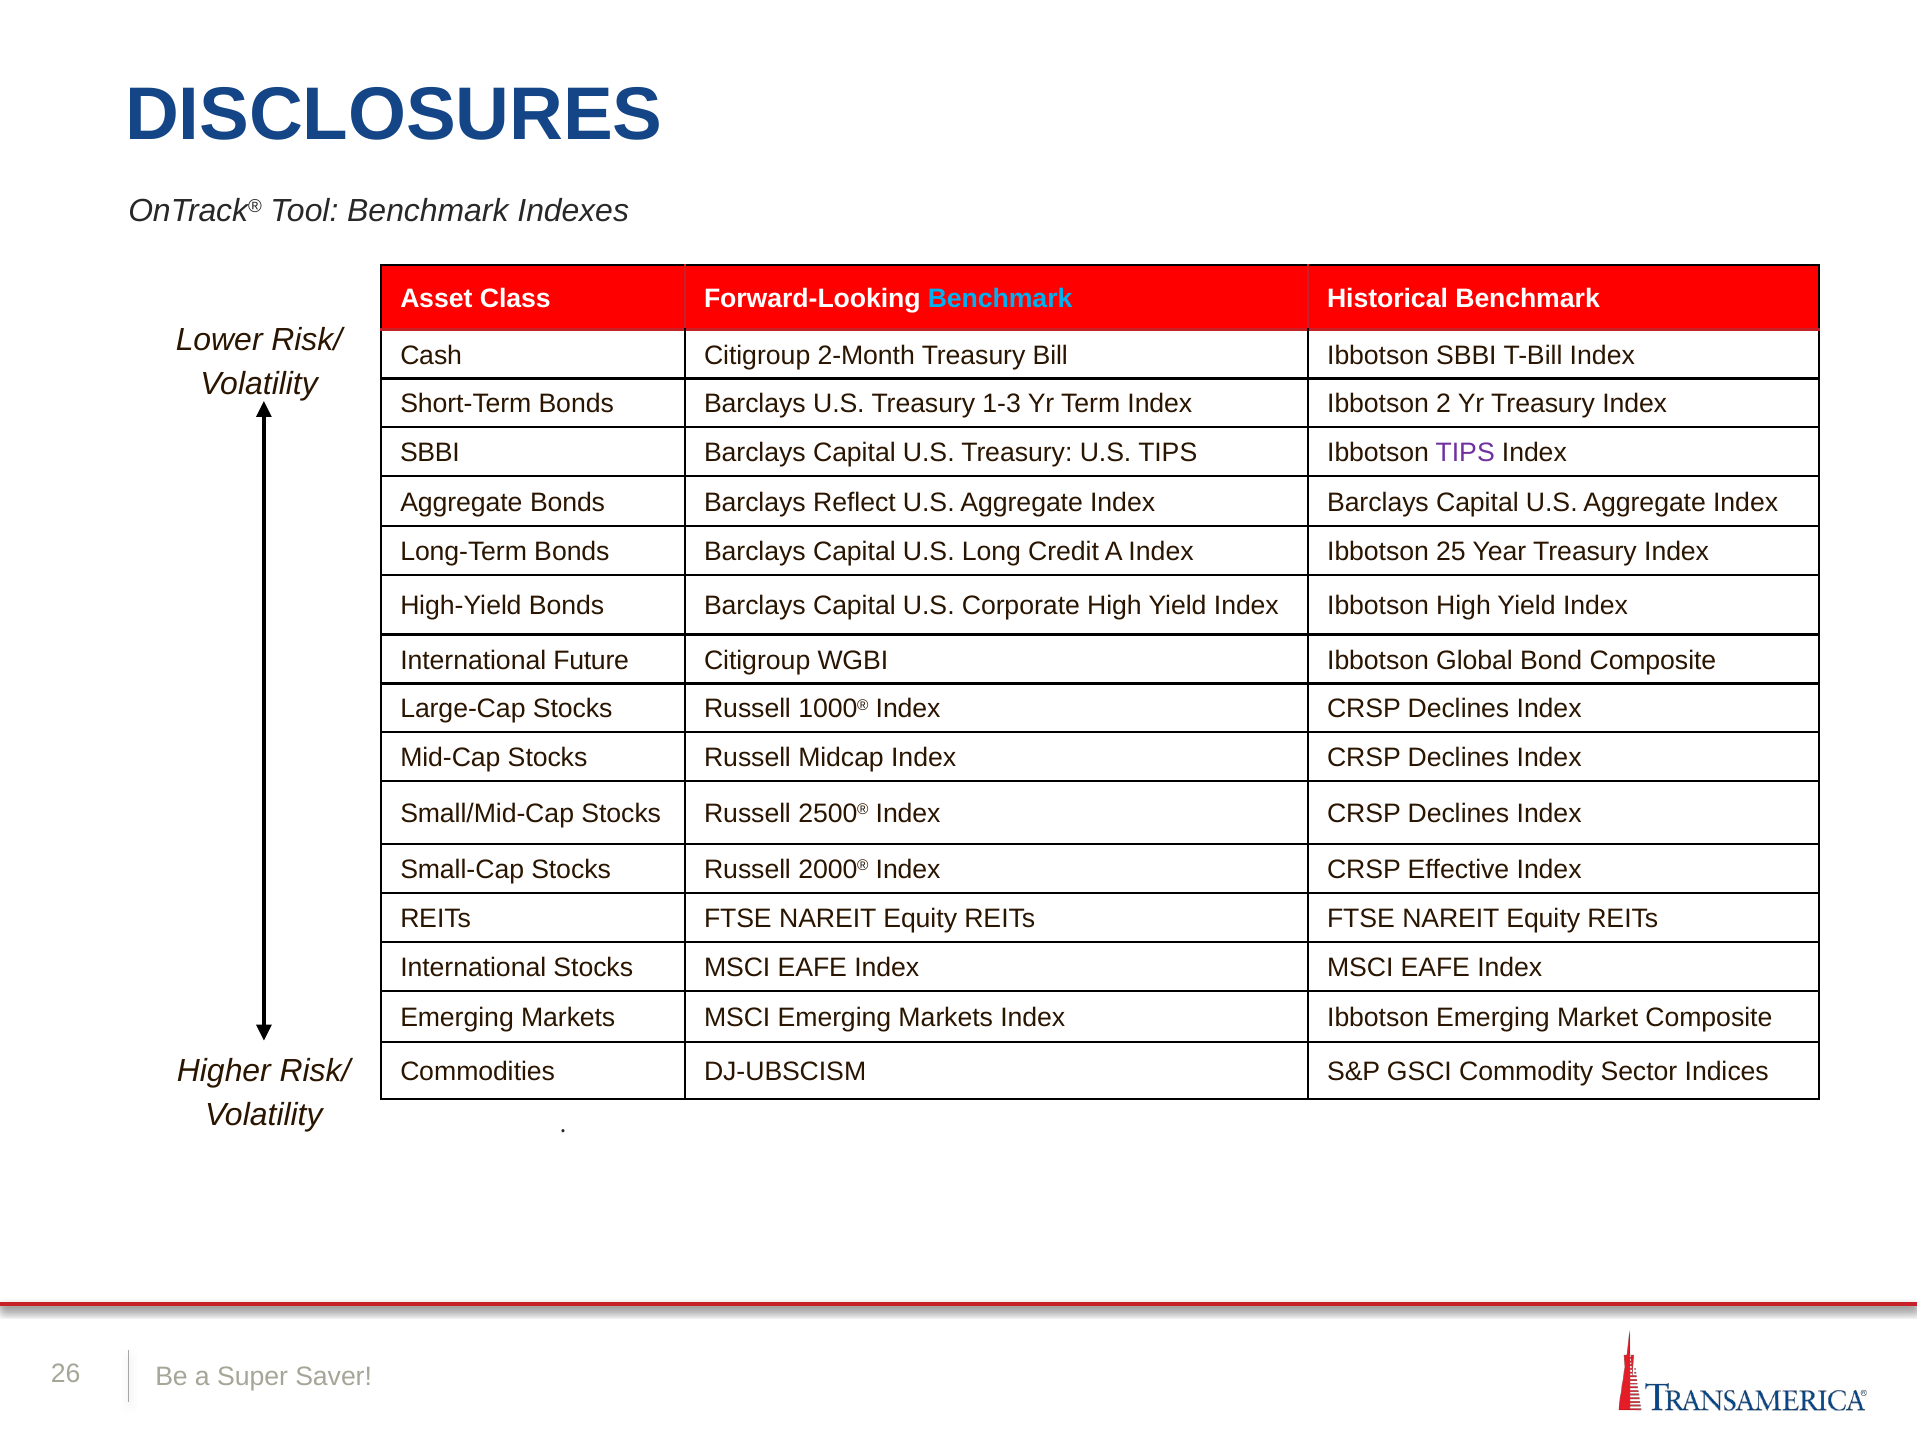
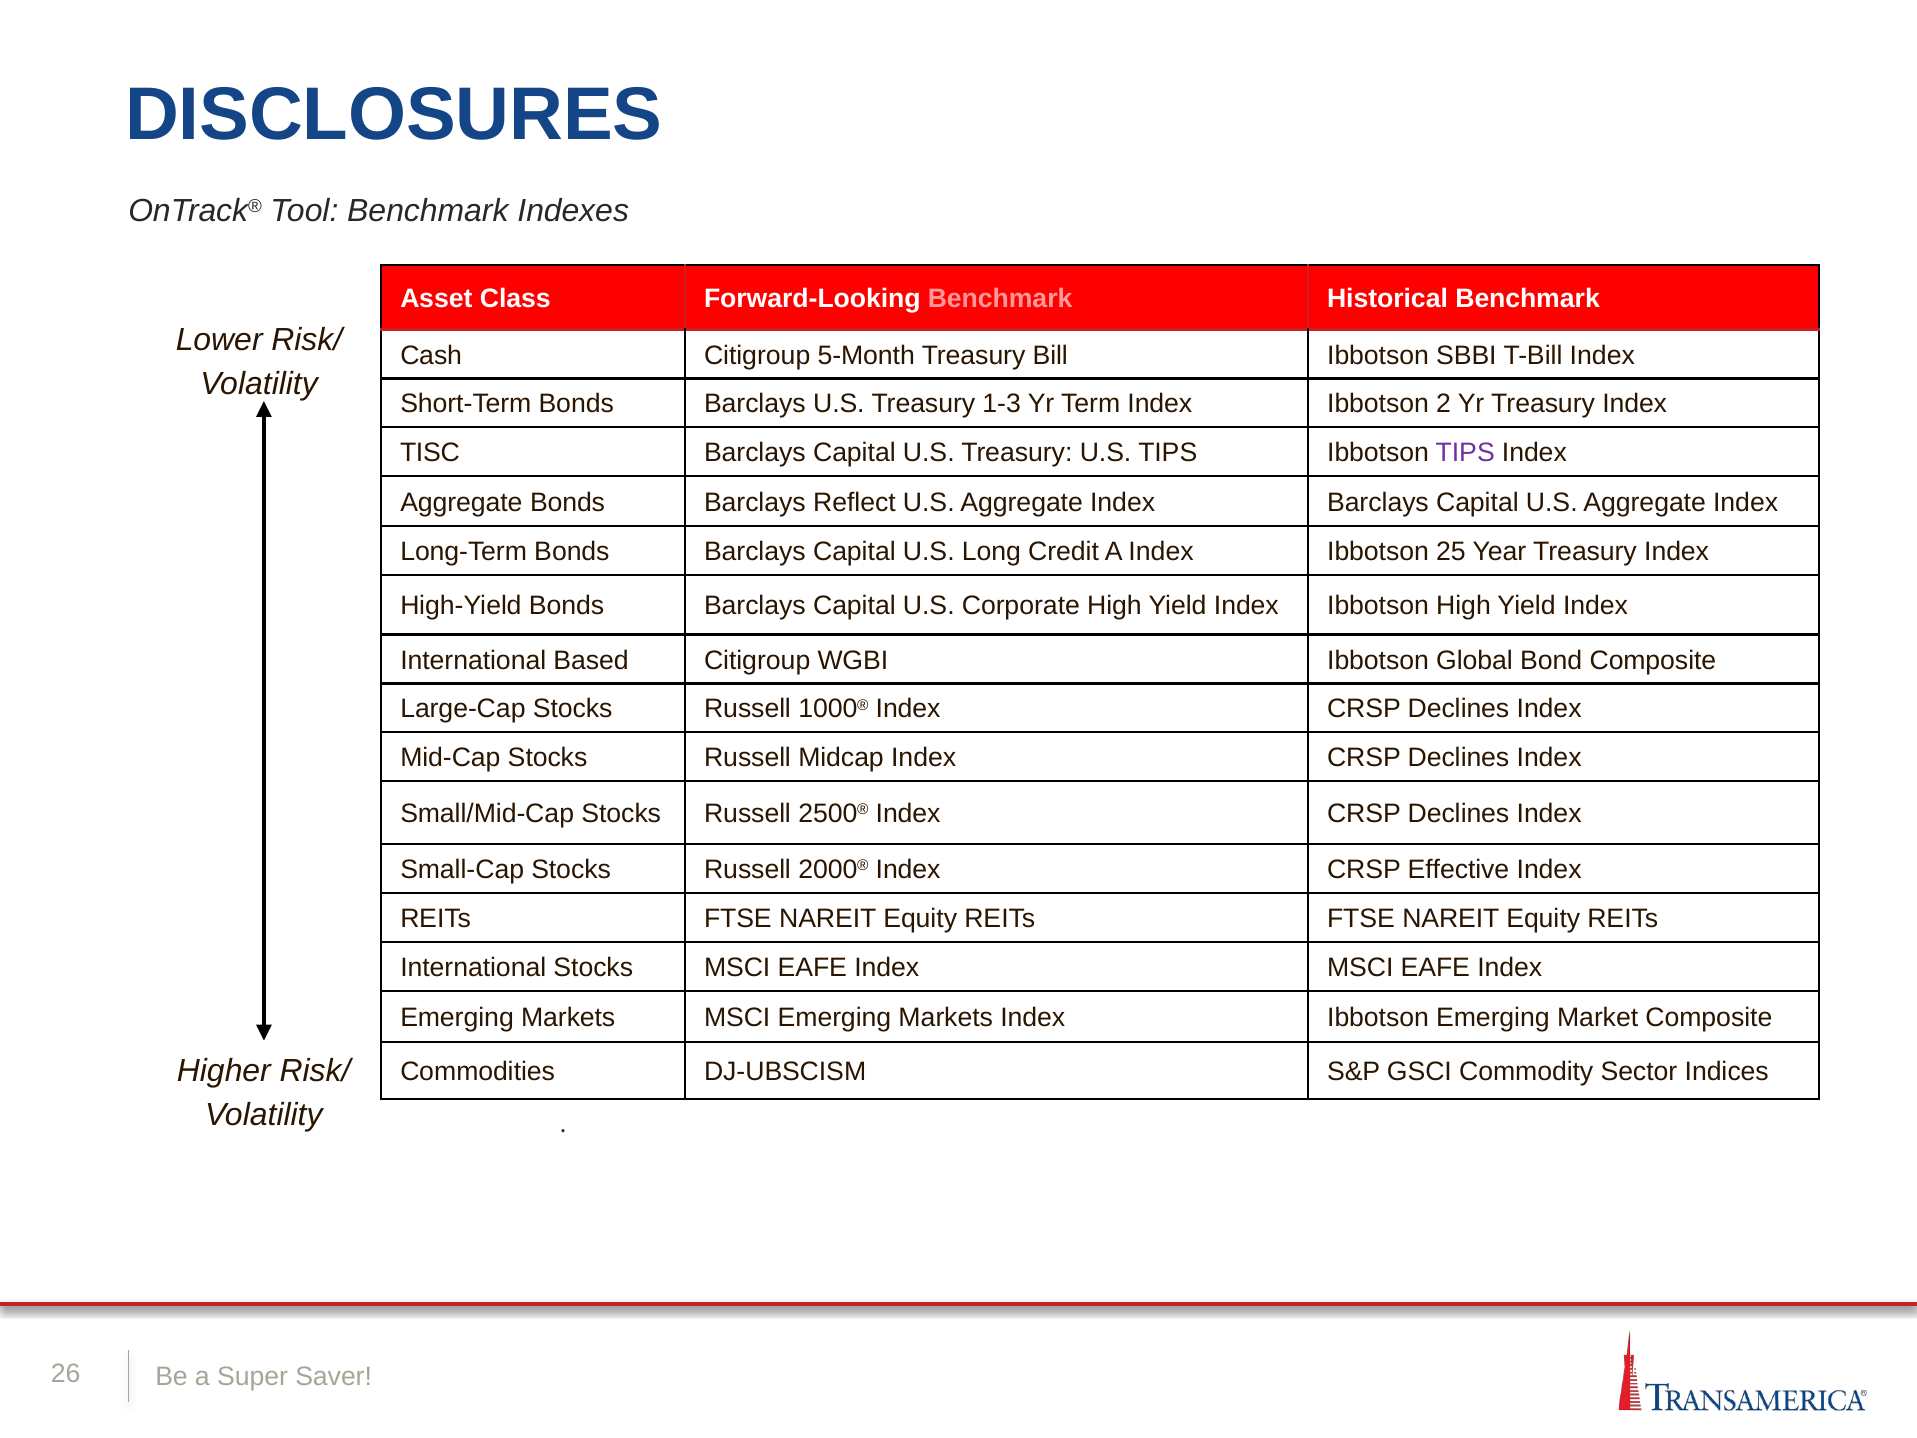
Benchmark at (1000, 299) colour: light blue -> pink
2-Month: 2-Month -> 5-Month
SBBI at (430, 453): SBBI -> TISC
Future: Future -> Based
